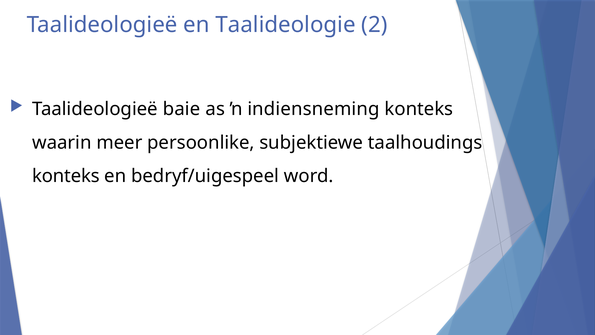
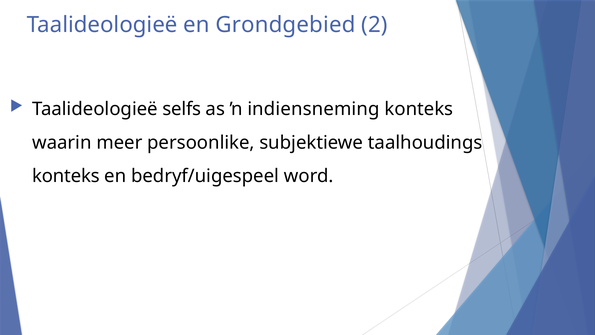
Taalideologie: Taalideologie -> Grondgebied
baie: baie -> selfs
